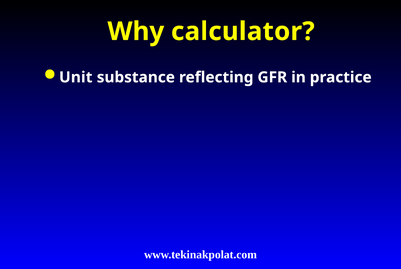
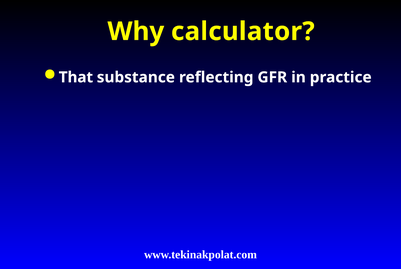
Unit: Unit -> That
